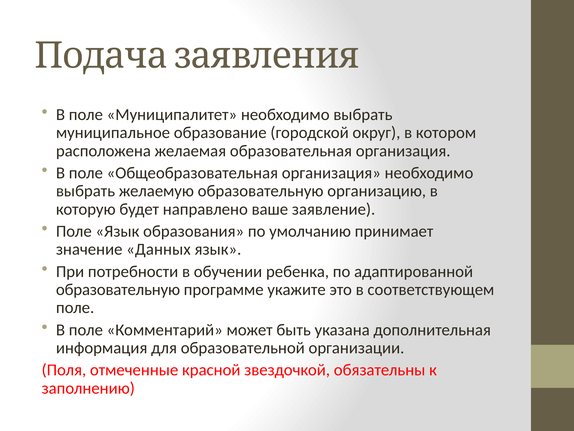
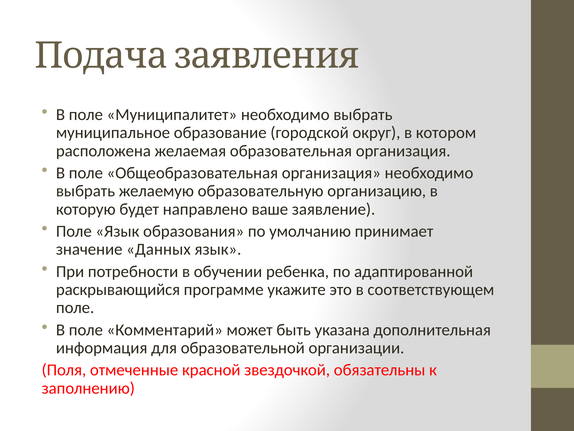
образовательную at (118, 289): образовательную -> раскрывающийся
